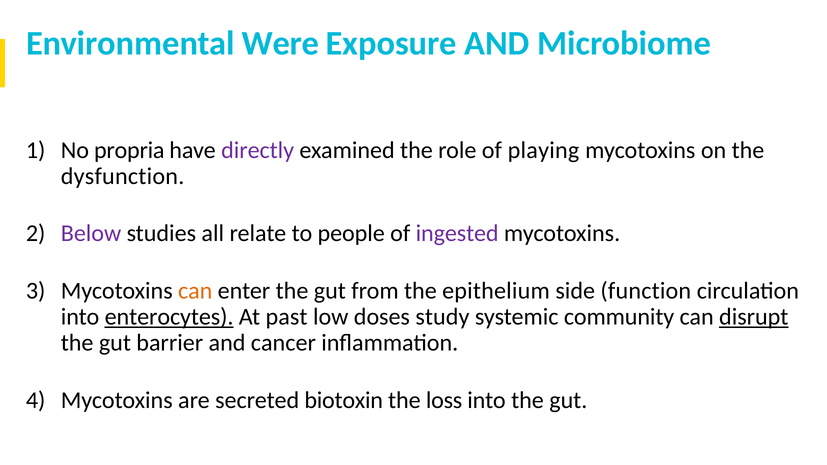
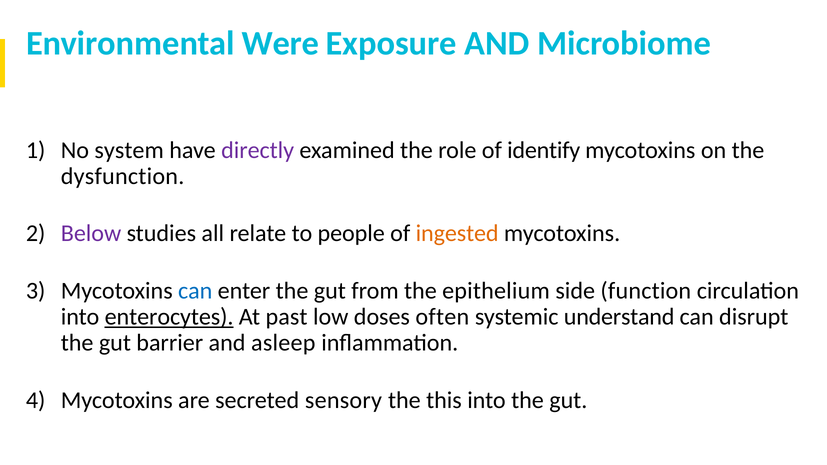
propria: propria -> system
playing: playing -> identify
ingested colour: purple -> orange
can at (195, 291) colour: orange -> blue
study: study -> often
community: community -> understand
disrupt underline: present -> none
cancer: cancer -> asleep
biotoxin: biotoxin -> sensory
loss: loss -> this
